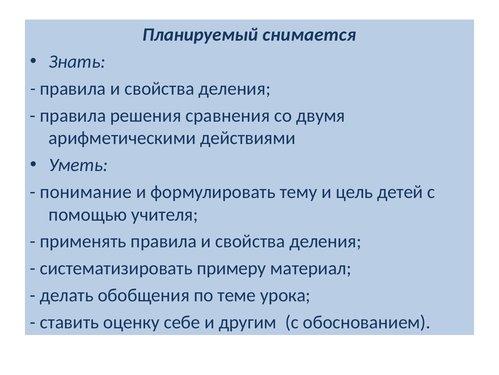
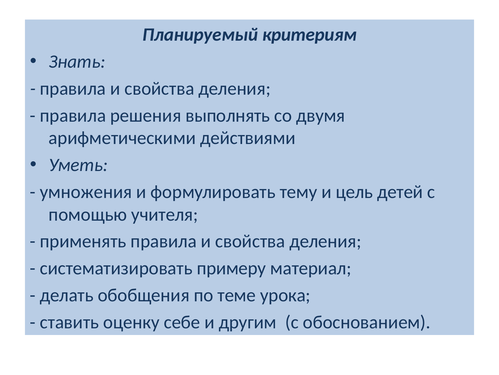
снимается: снимается -> критериям
сравнения: сравнения -> выполнять
понимание: понимание -> умножения
